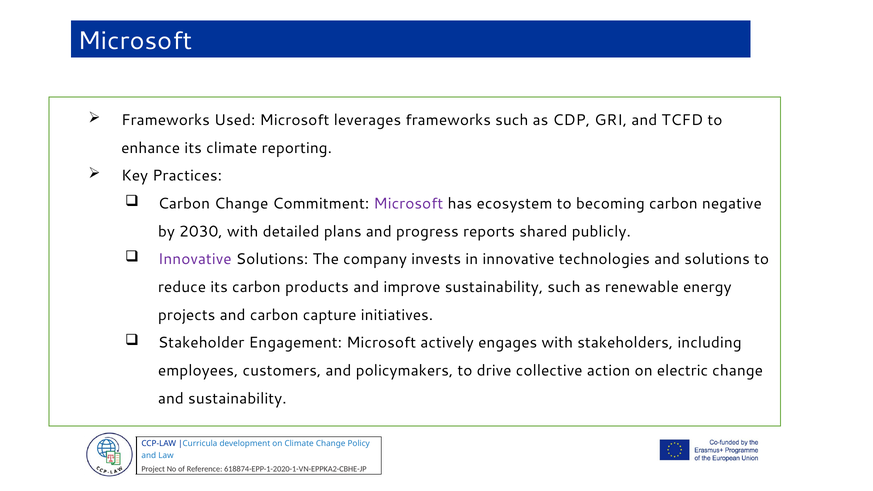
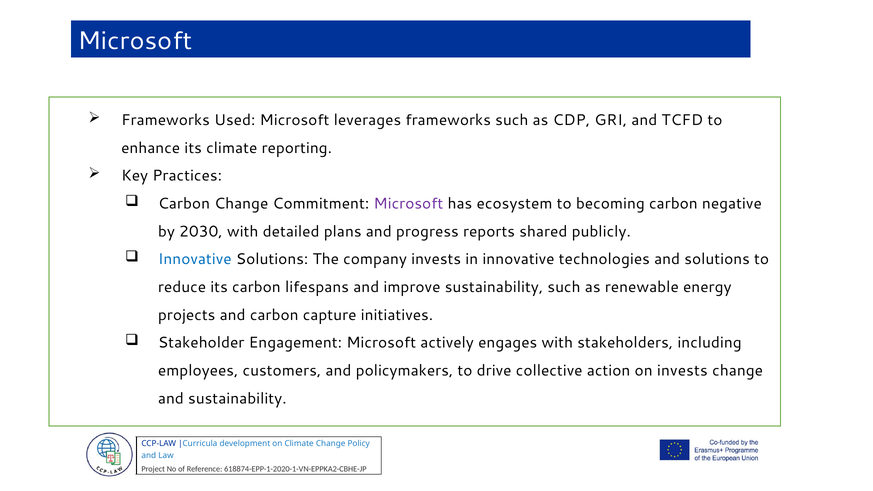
Innovative at (195, 259) colour: purple -> blue
products: products -> lifespans
on electric: electric -> invests
